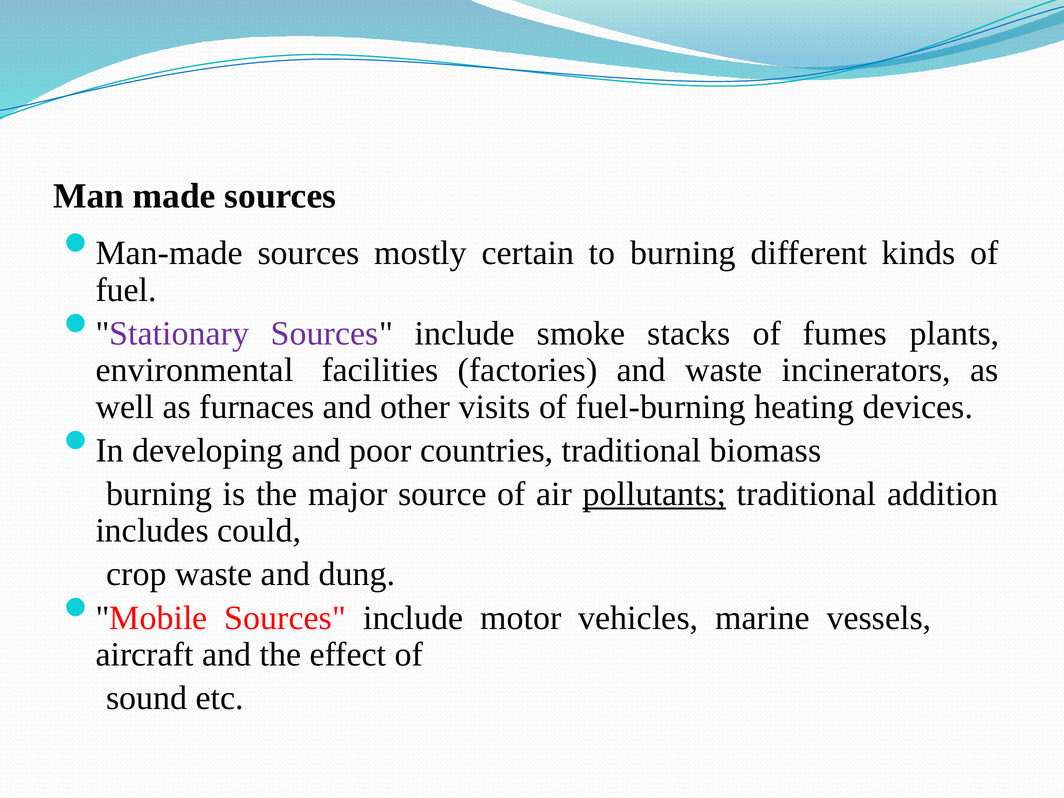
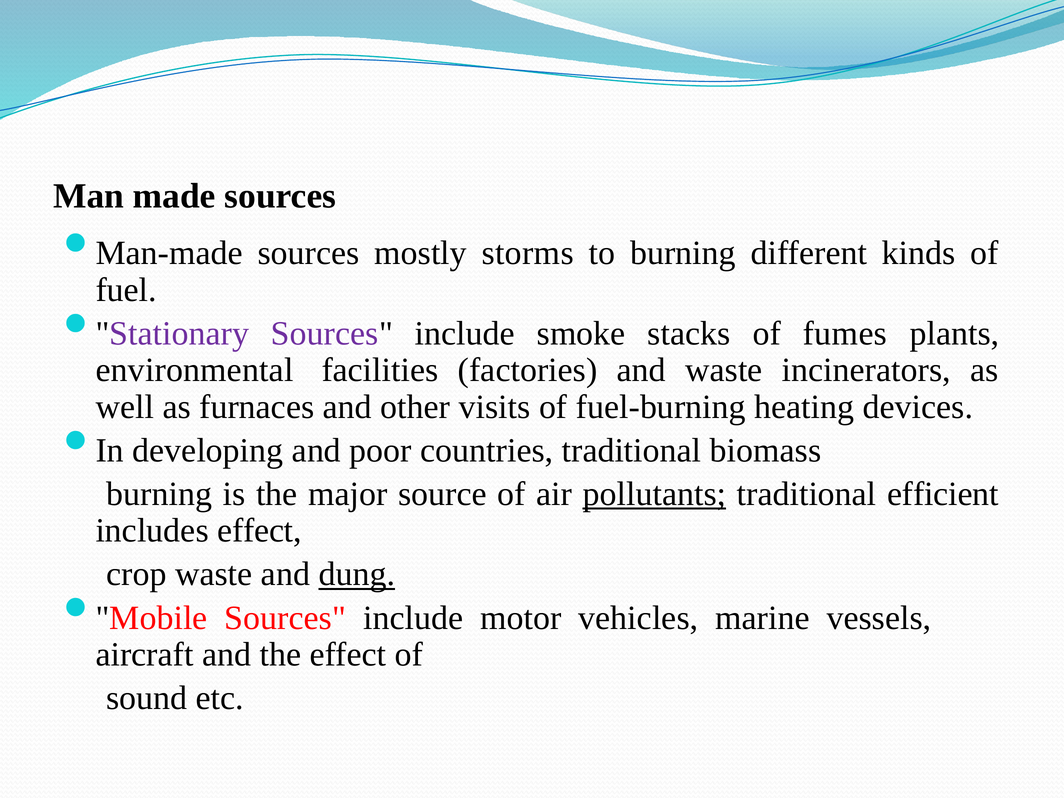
certain: certain -> storms
addition: addition -> efficient
includes could: could -> effect
dung underline: none -> present
